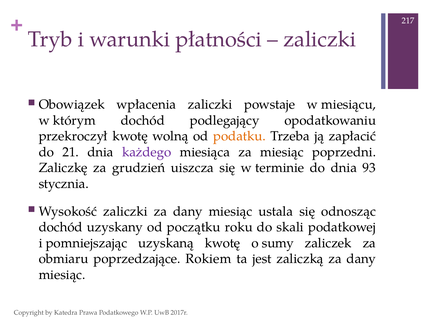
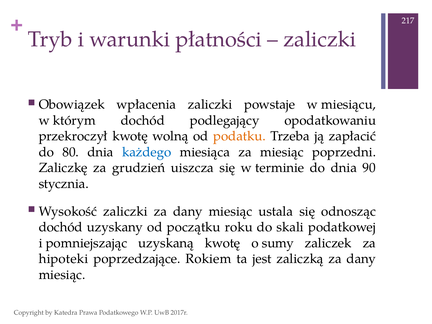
21: 21 -> 80
każdego colour: purple -> blue
93: 93 -> 90
obmiaru: obmiaru -> hipoteki
